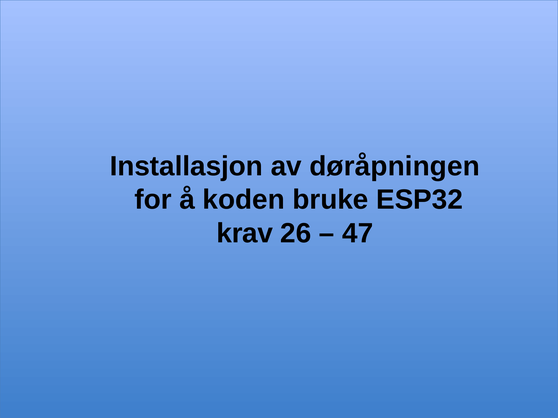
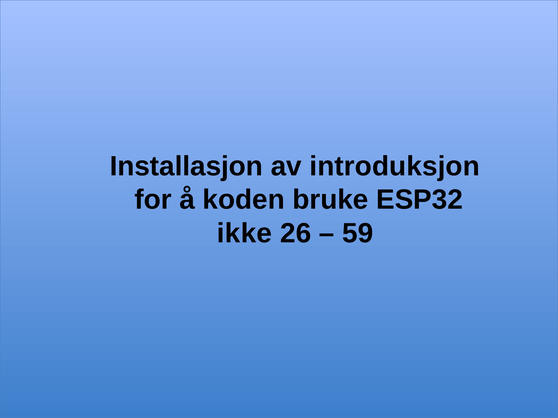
døråpningen: døråpningen -> introduksjon
krav: krav -> ikke
47: 47 -> 59
